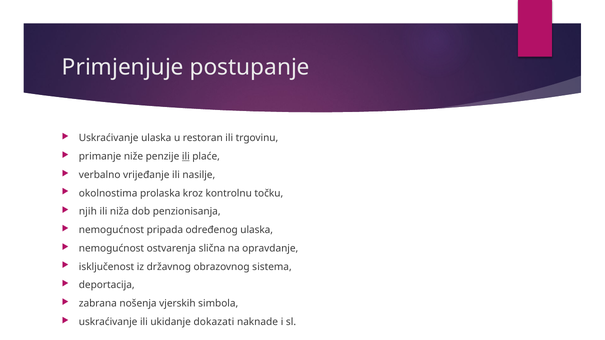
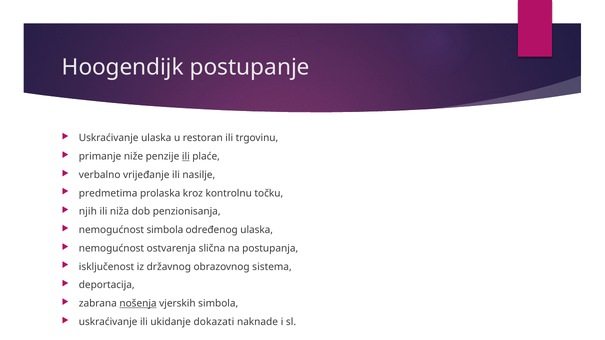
Primjenjuje: Primjenjuje -> Hoogendijk
okolnostima: okolnostima -> predmetima
nemogućnost pripada: pripada -> simbola
opravdanje: opravdanje -> postupanja
nošenja underline: none -> present
